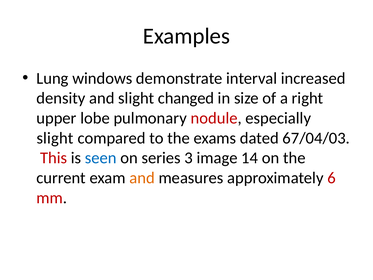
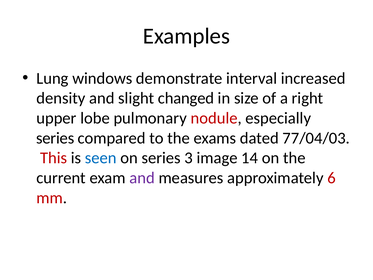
slight at (55, 138): slight -> series
67/04/03: 67/04/03 -> 77/04/03
and at (142, 178) colour: orange -> purple
